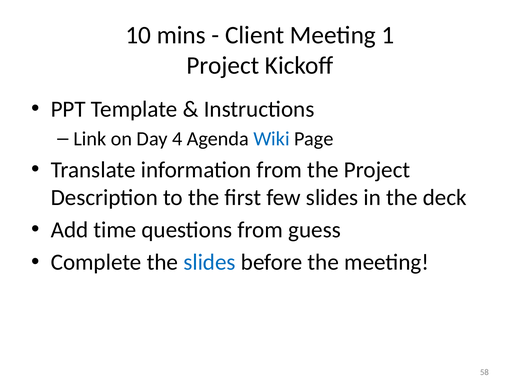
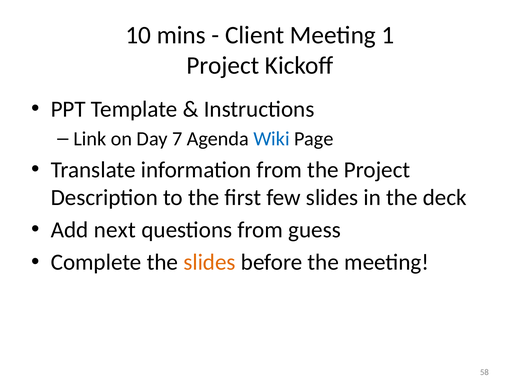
4: 4 -> 7
time: time -> next
slides at (210, 262) colour: blue -> orange
